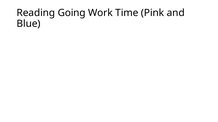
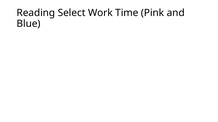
Going: Going -> Select
